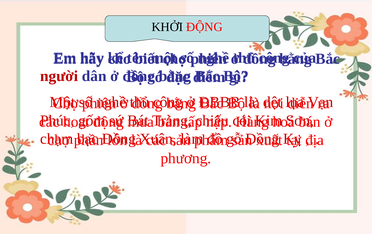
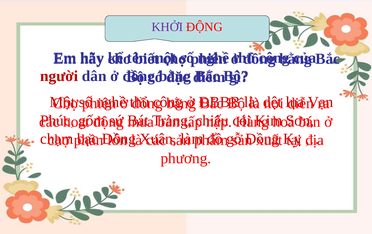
KHỞI colour: black -> purple
